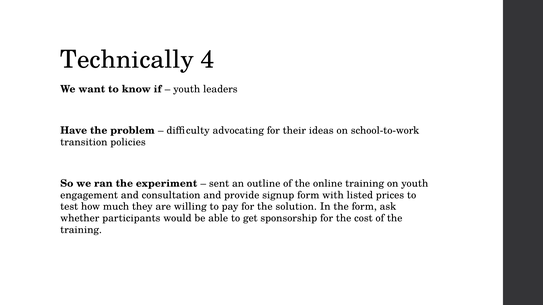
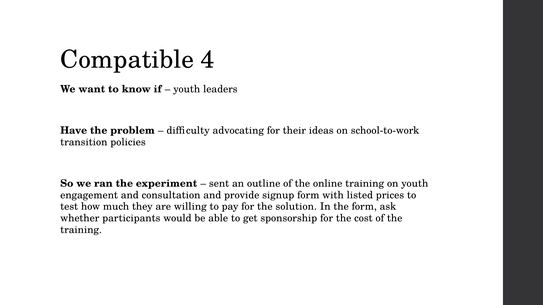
Technically: Technically -> Compatible
